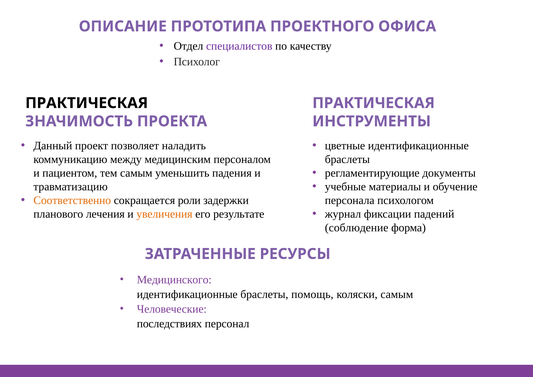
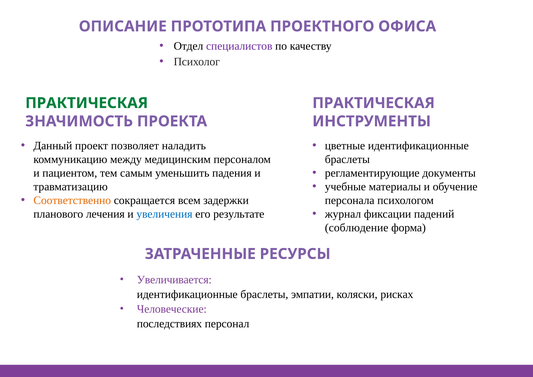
ПРАКТИЧЕСКАЯ at (87, 103) colour: black -> green
роли: роли -> всем
увеличения colour: orange -> blue
Медицинского: Медицинского -> Увеличивается
помощь: помощь -> эмпатии
коляски самым: самым -> рисках
